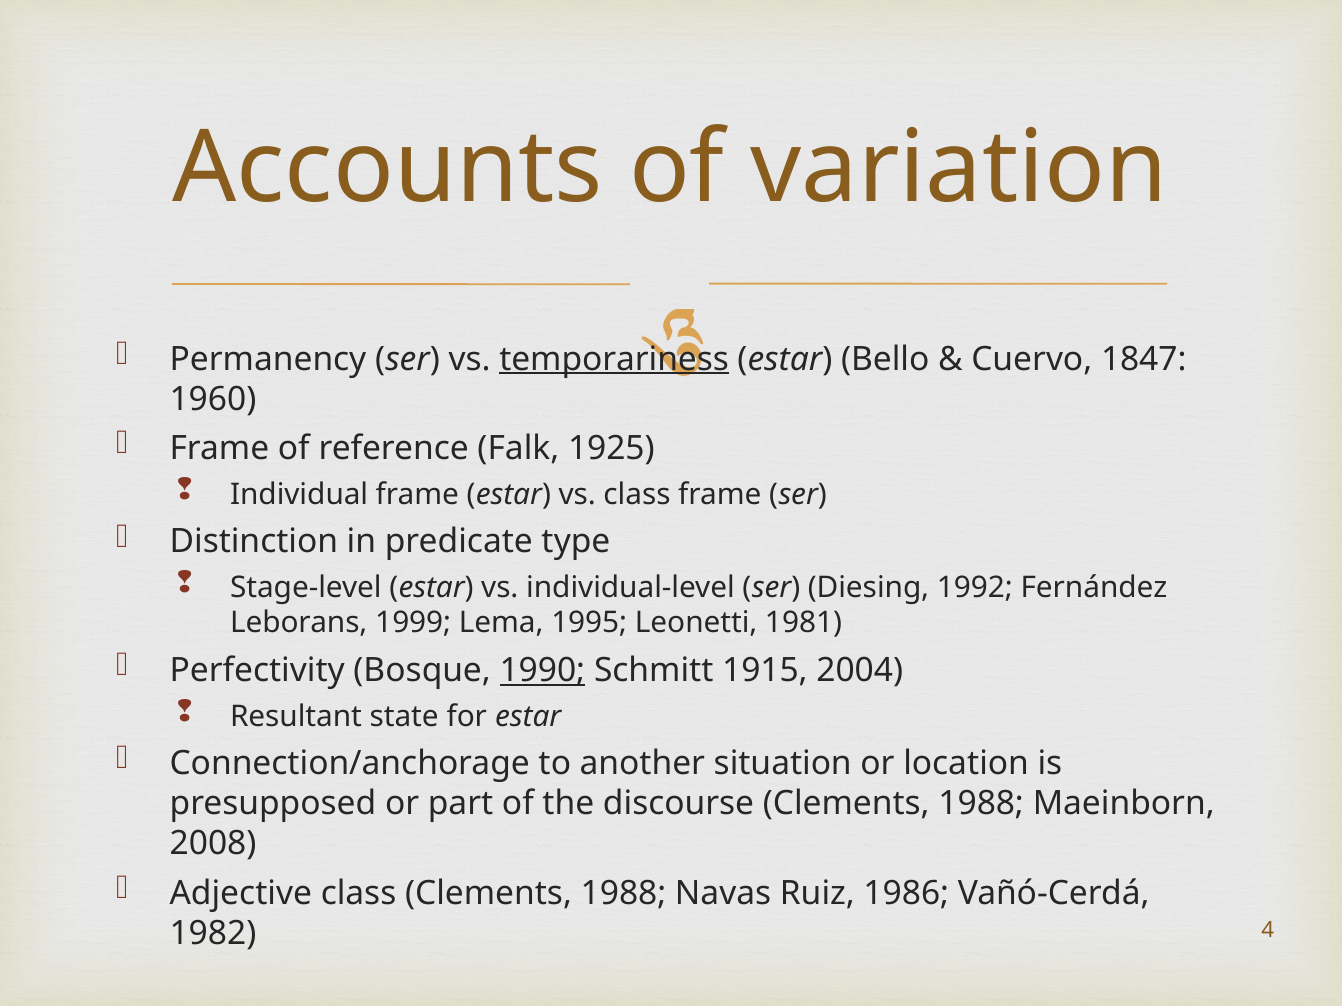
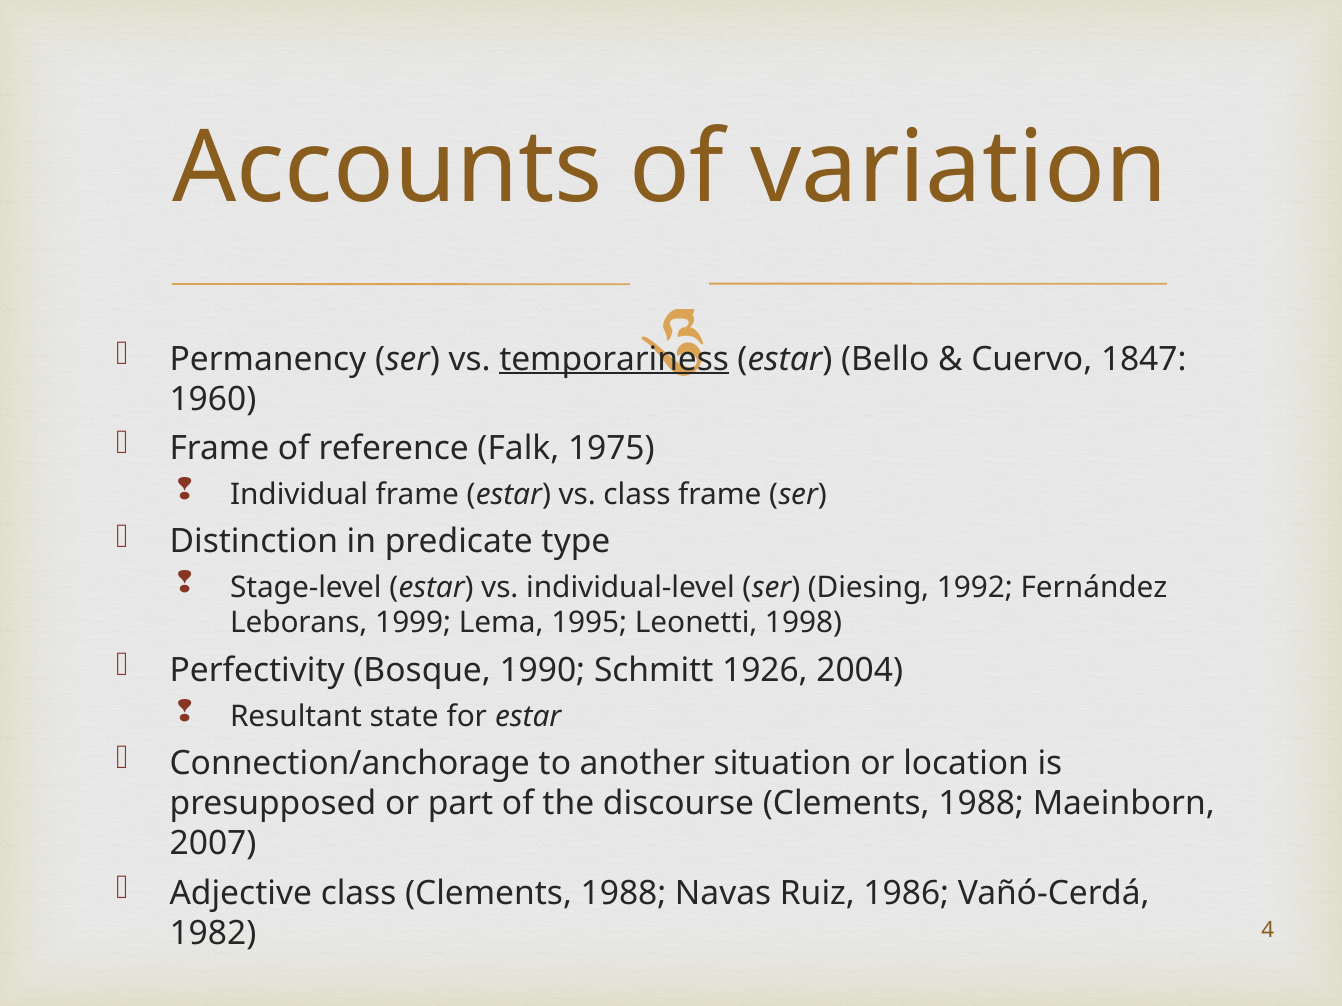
1925: 1925 -> 1975
1981: 1981 -> 1998
1990 underline: present -> none
1915: 1915 -> 1926
2008: 2008 -> 2007
